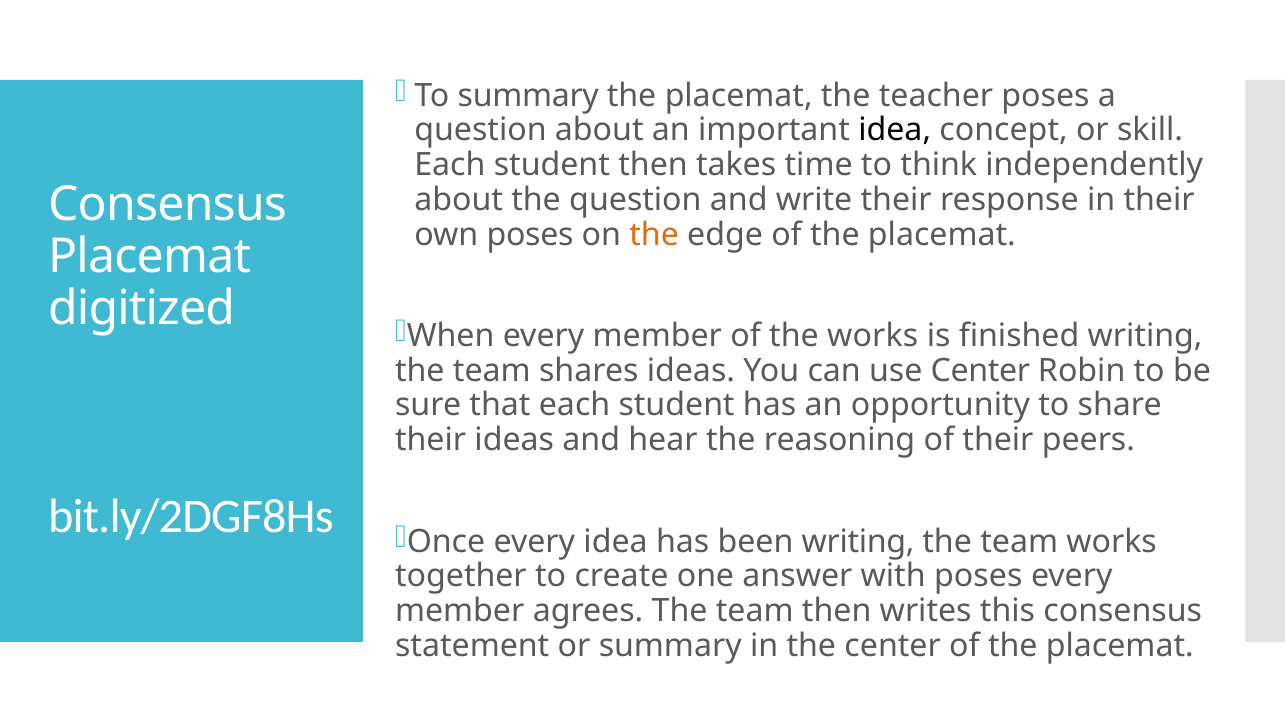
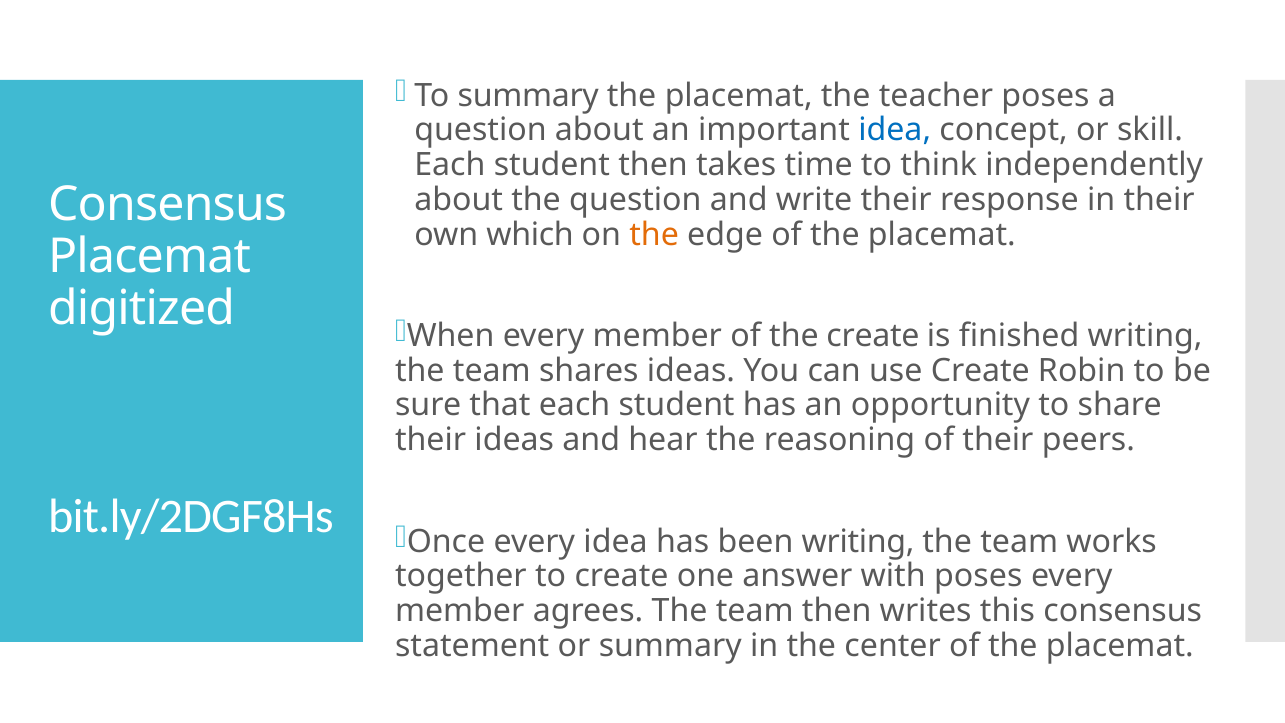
idea at (895, 130) colour: black -> blue
own poses: poses -> which
the works: works -> create
use Center: Center -> Create
